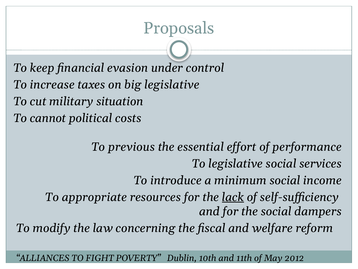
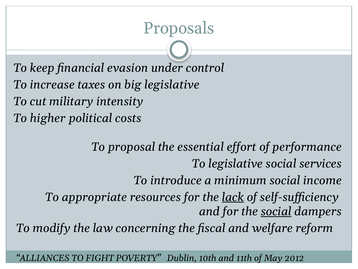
situation: situation -> intensity
cannot: cannot -> higher
previous: previous -> proposal
social at (276, 211) underline: none -> present
